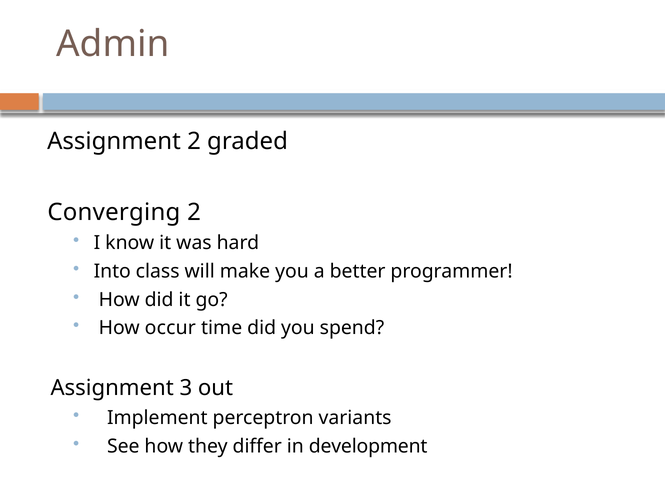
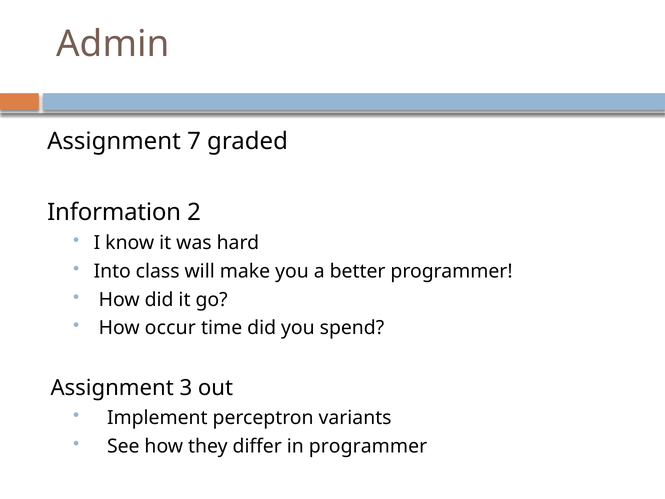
Assignment 2: 2 -> 7
Converging: Converging -> Information
in development: development -> programmer
